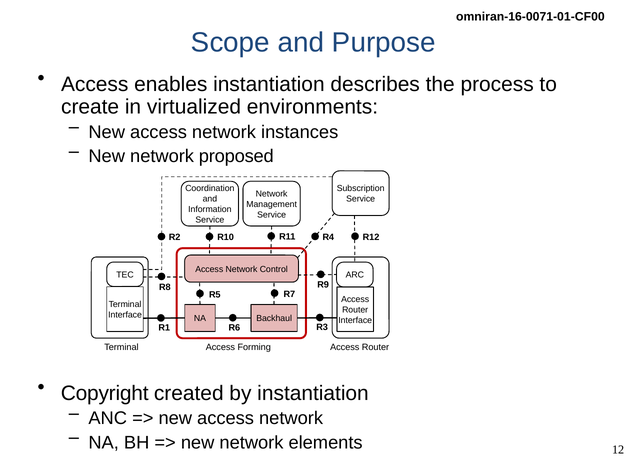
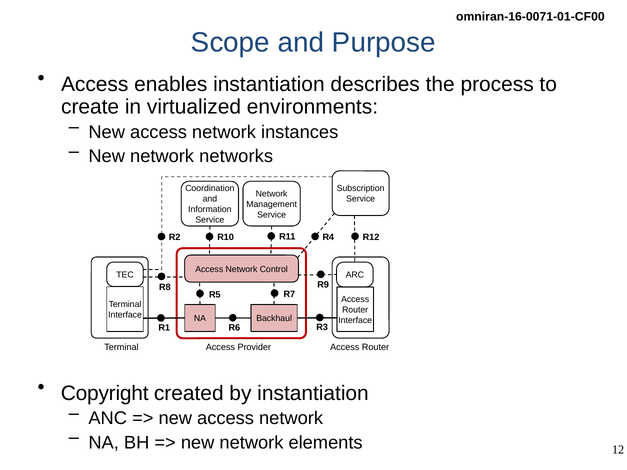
proposed: proposed -> networks
Forming: Forming -> Provider
